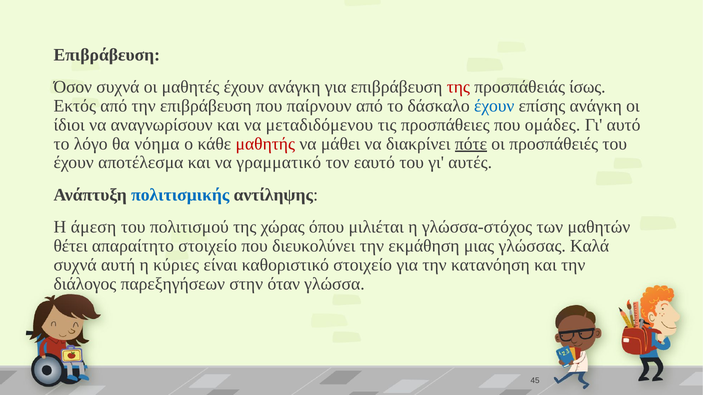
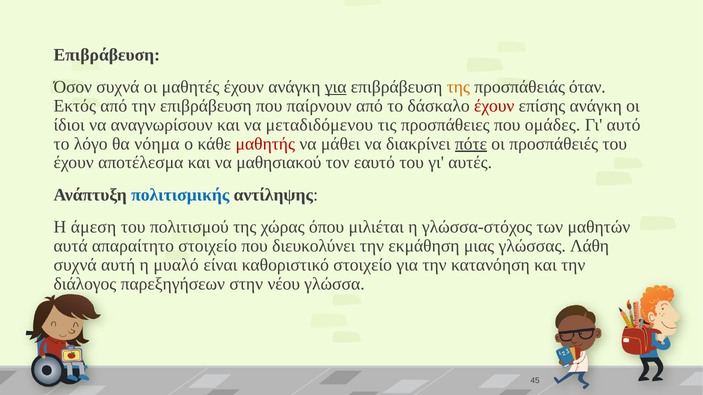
για at (336, 87) underline: none -> present
της at (458, 87) colour: red -> orange
ίσως: ίσως -> όταν
έχουν at (494, 106) colour: blue -> red
γραμματικό: γραμματικό -> μαθησιακού
θέτει: θέτει -> αυτά
Καλά: Καλά -> Λάθη
κύριες: κύριες -> μυαλό
όταν: όταν -> νέου
